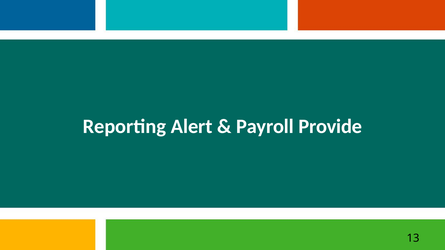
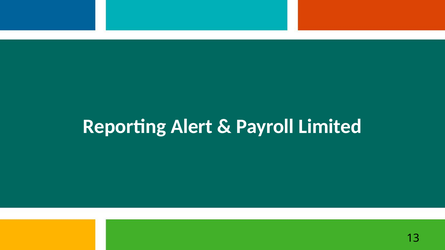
Provide: Provide -> Limited
